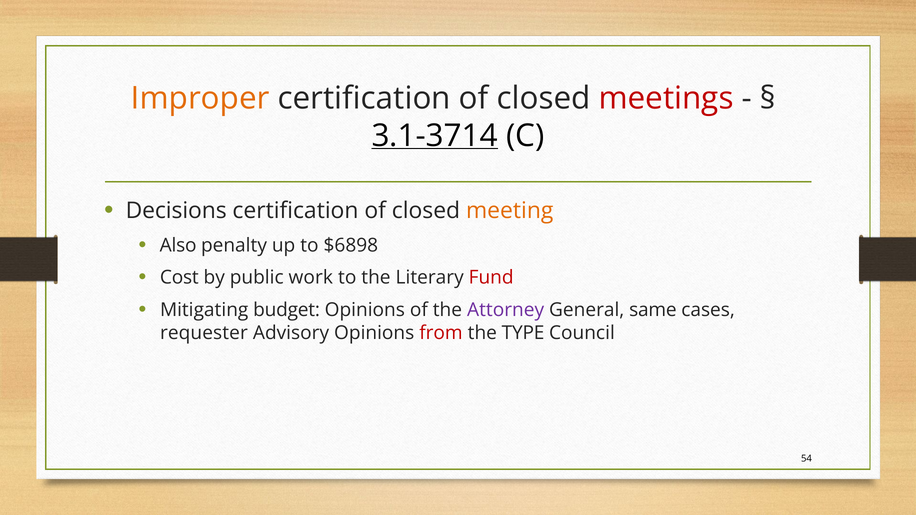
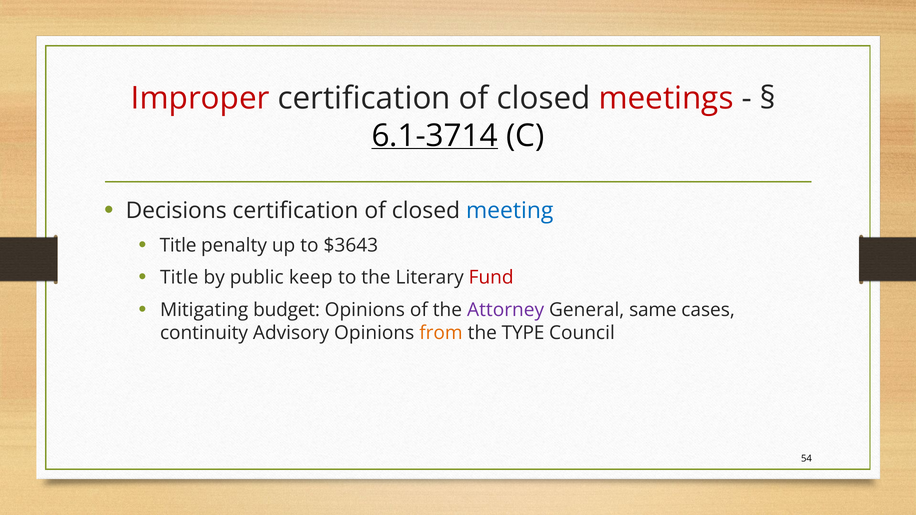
Improper colour: orange -> red
3.1-3714: 3.1-3714 -> 6.1-3714
meeting colour: orange -> blue
Also at (178, 245): Also -> Title
$6898: $6898 -> $3643
Cost at (179, 278): Cost -> Title
work: work -> keep
requester: requester -> continuity
from colour: red -> orange
